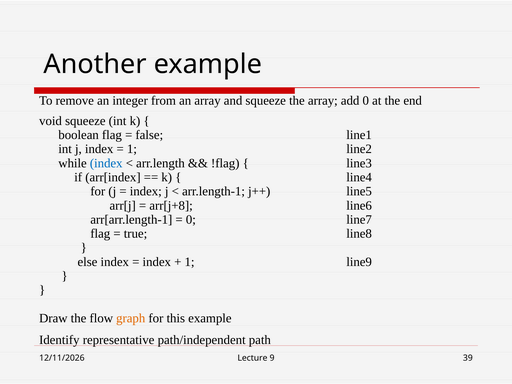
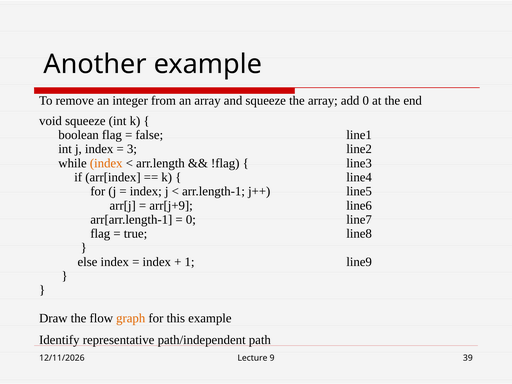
1 at (132, 149): 1 -> 3
index at (106, 163) colour: blue -> orange
arr[j+8: arr[j+8 -> arr[j+9
